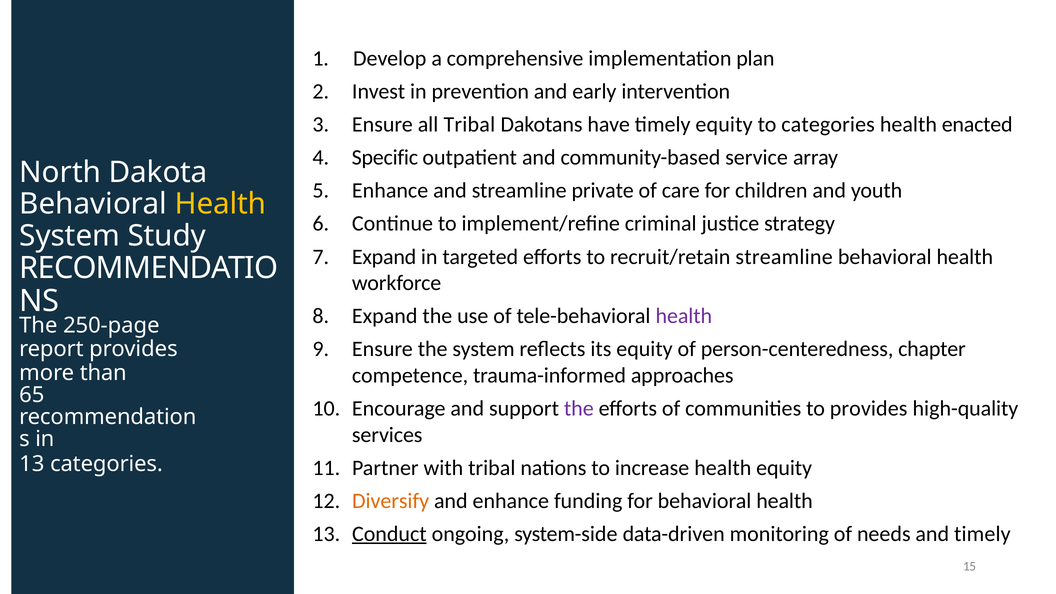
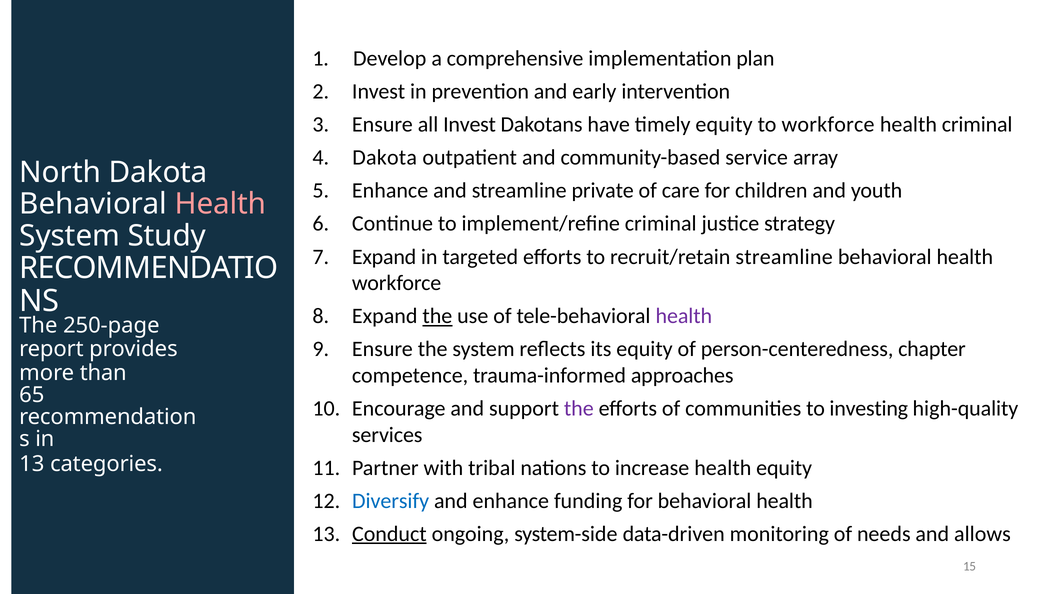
all Tribal: Tribal -> Invest
to categories: categories -> workforce
health enacted: enacted -> criminal
Specific at (385, 158): Specific -> Dakota
Health at (220, 204) colour: yellow -> pink
the at (437, 316) underline: none -> present
to provides: provides -> investing
Diversify colour: orange -> blue
and timely: timely -> allows
